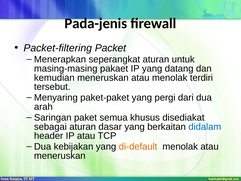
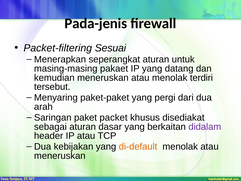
Packet: Packet -> Sesuai
semua: semua -> packet
didalam colour: blue -> purple
